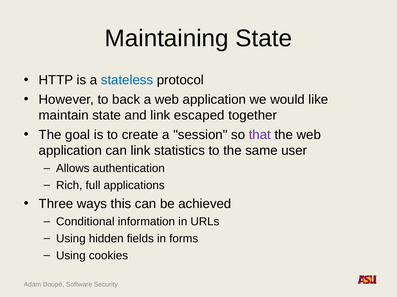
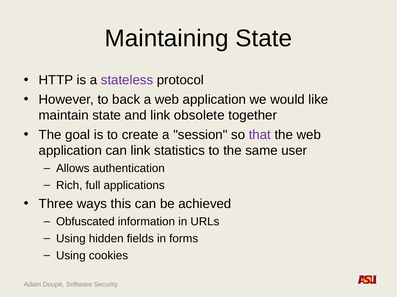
stateless colour: blue -> purple
escaped: escaped -> obsolete
Conditional: Conditional -> Obfuscated
